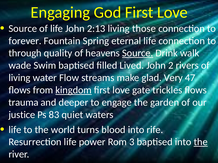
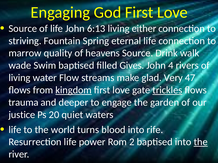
2:13: 2:13 -> 6:13
those: those -> either
forever: forever -> striving
through: through -> marrow
Source at (138, 53) underline: present -> none
Lived: Lived -> Gives
2: 2 -> 4
trickles underline: none -> present
83: 83 -> 20
3: 3 -> 2
